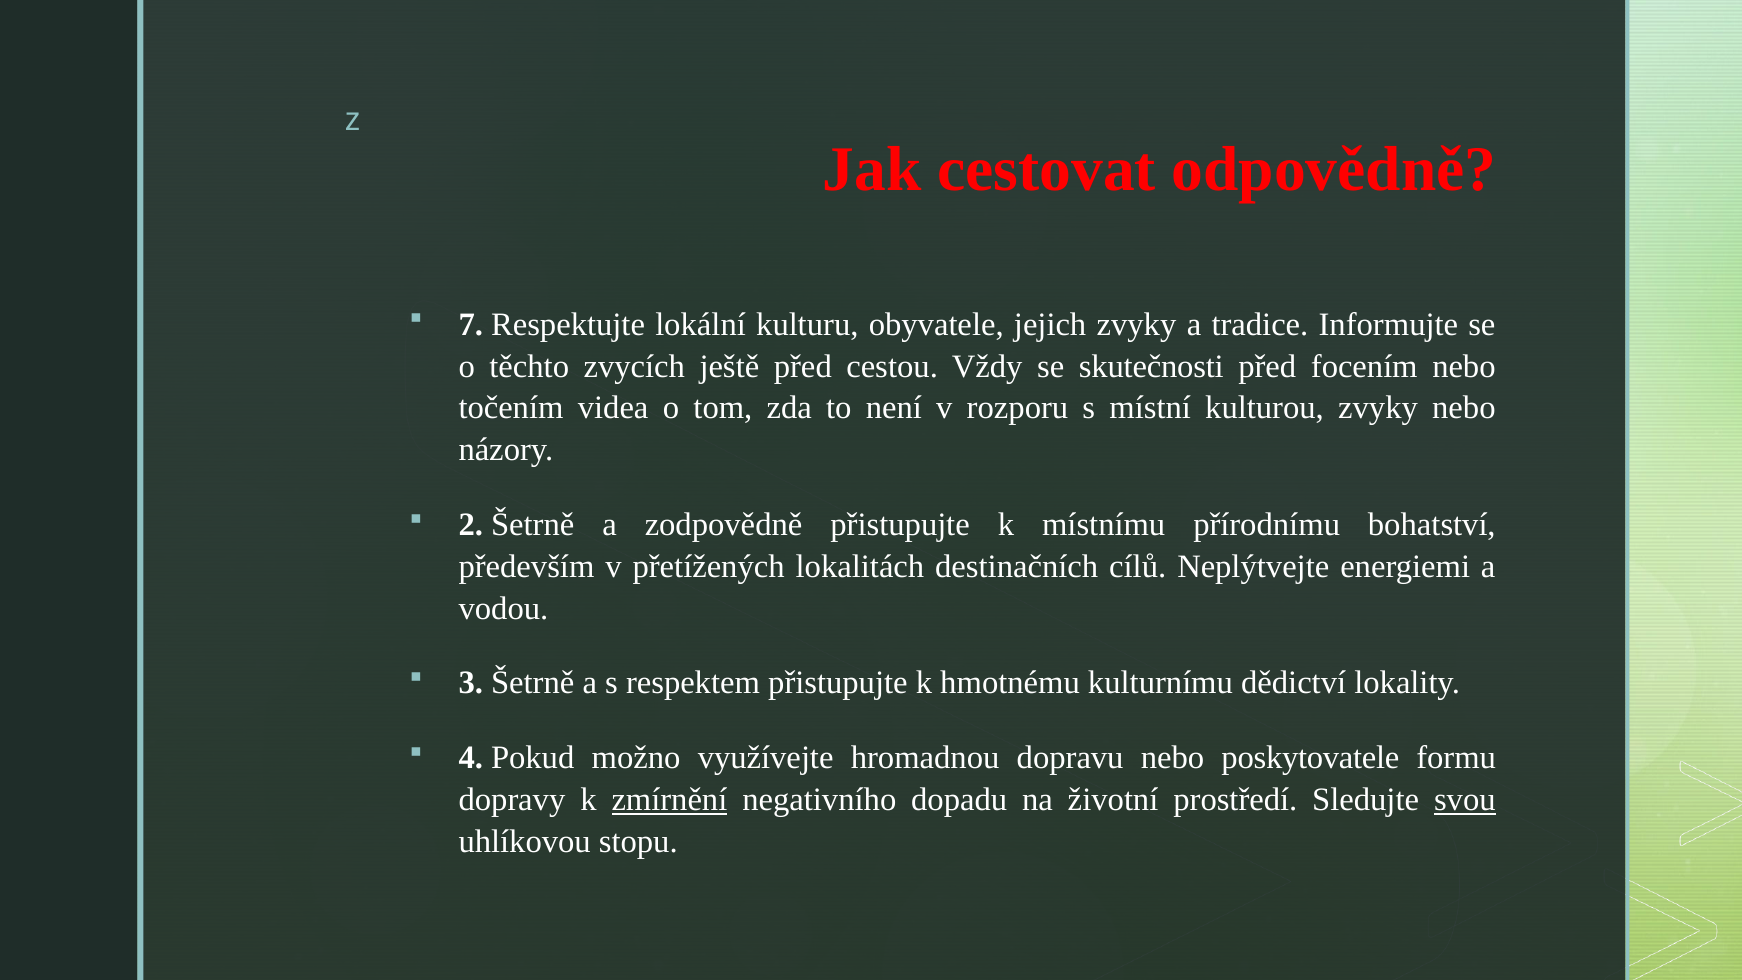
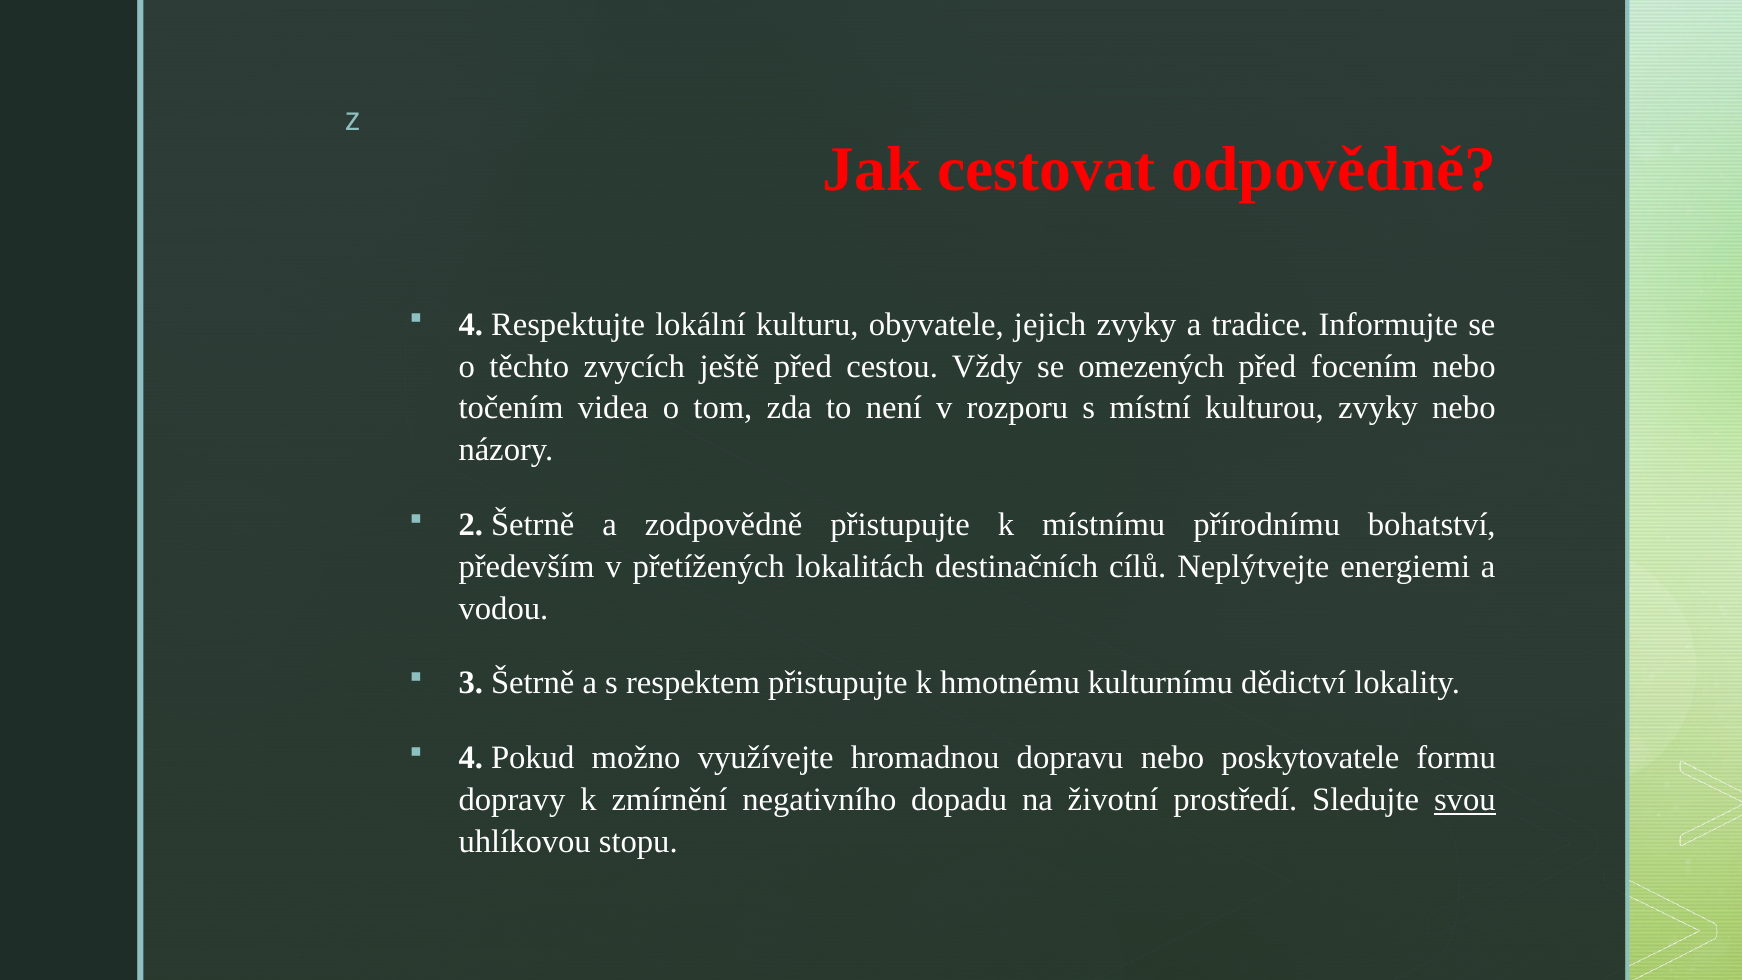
7 at (471, 324): 7 -> 4
skutečnosti: skutečnosti -> omezených
zmírnění underline: present -> none
